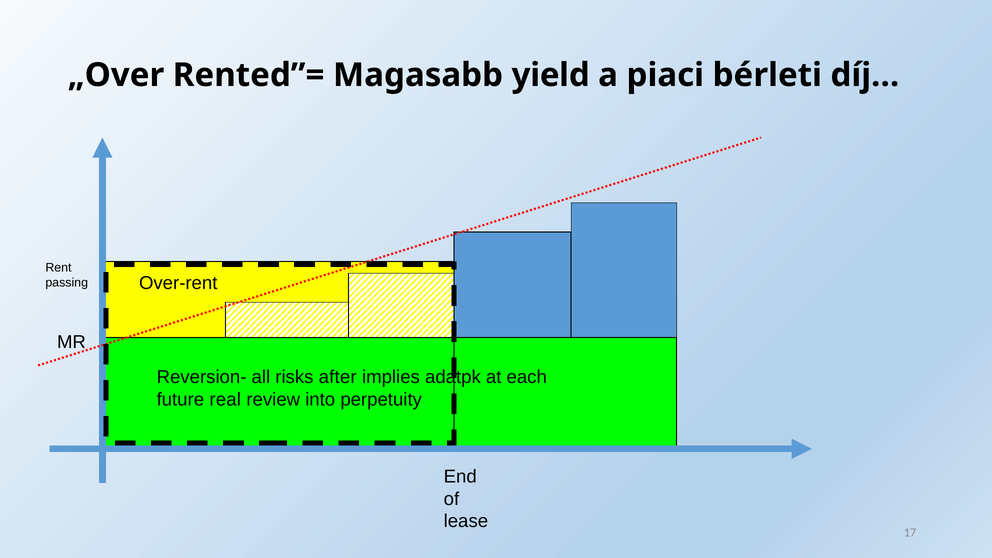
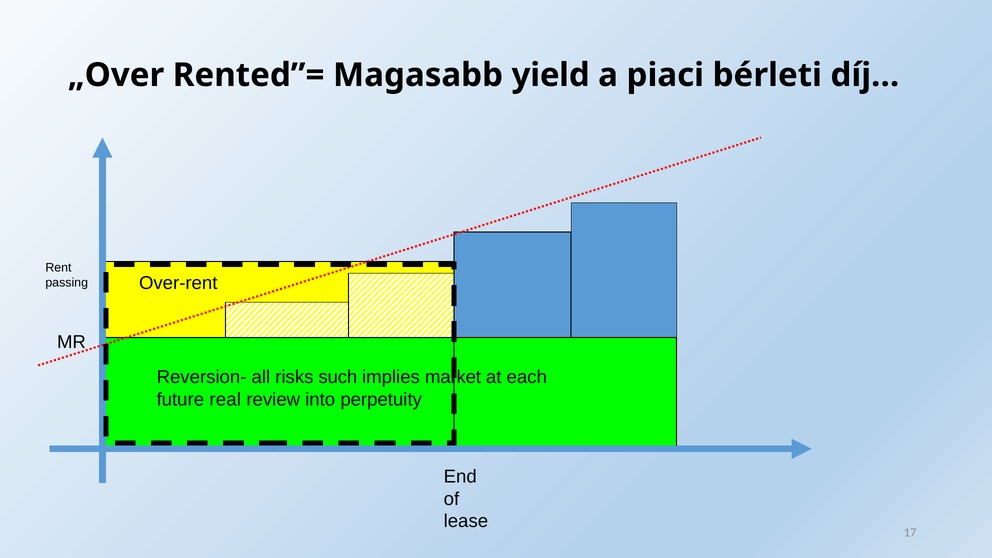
after: after -> such
adatpk: adatpk -> market
